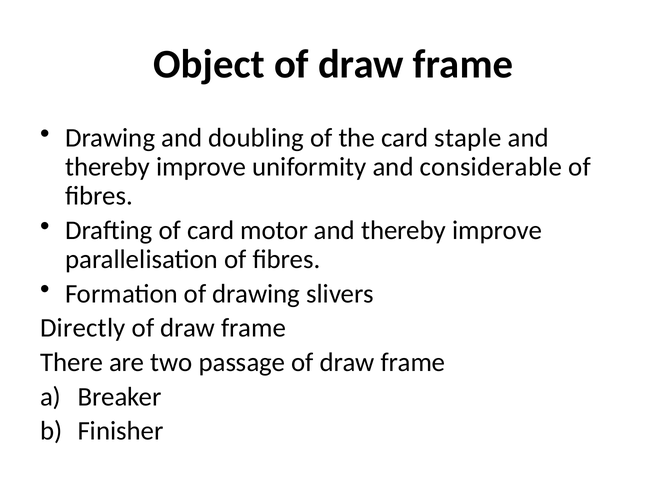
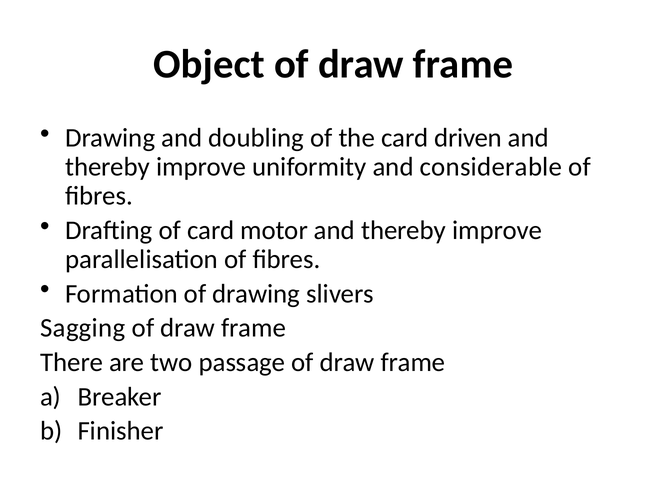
staple: staple -> driven
Directly: Directly -> Sagging
